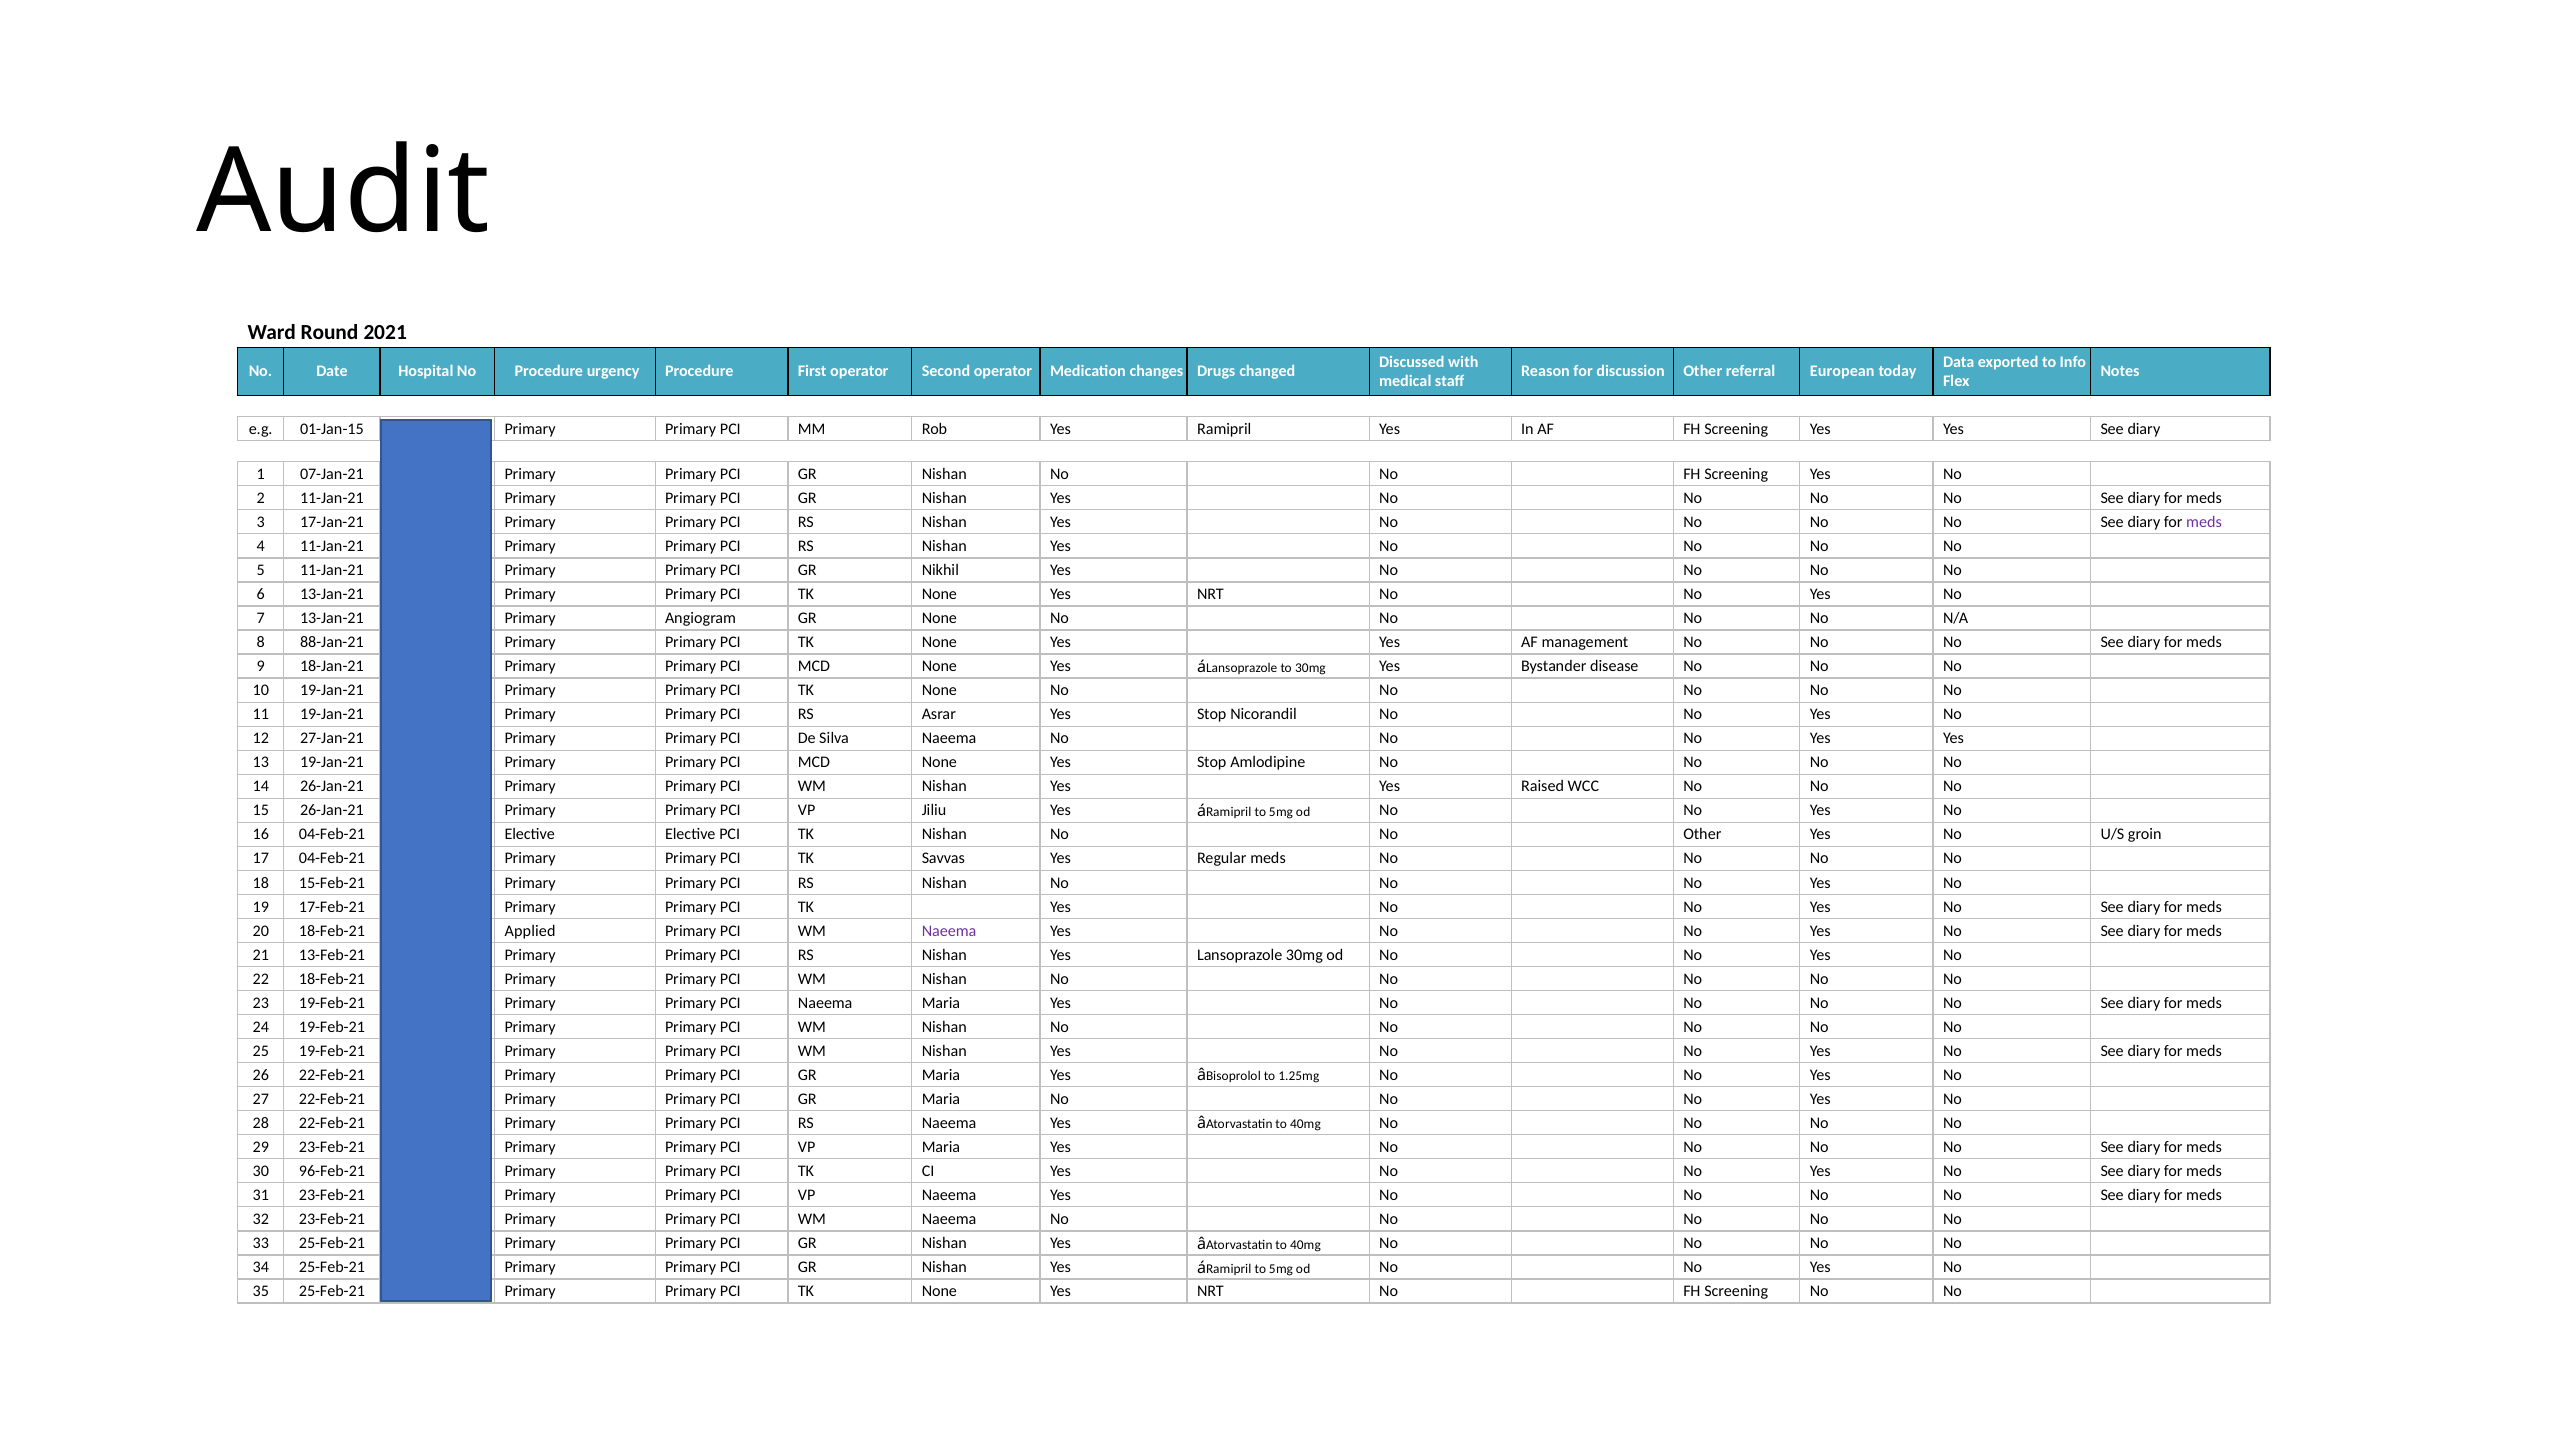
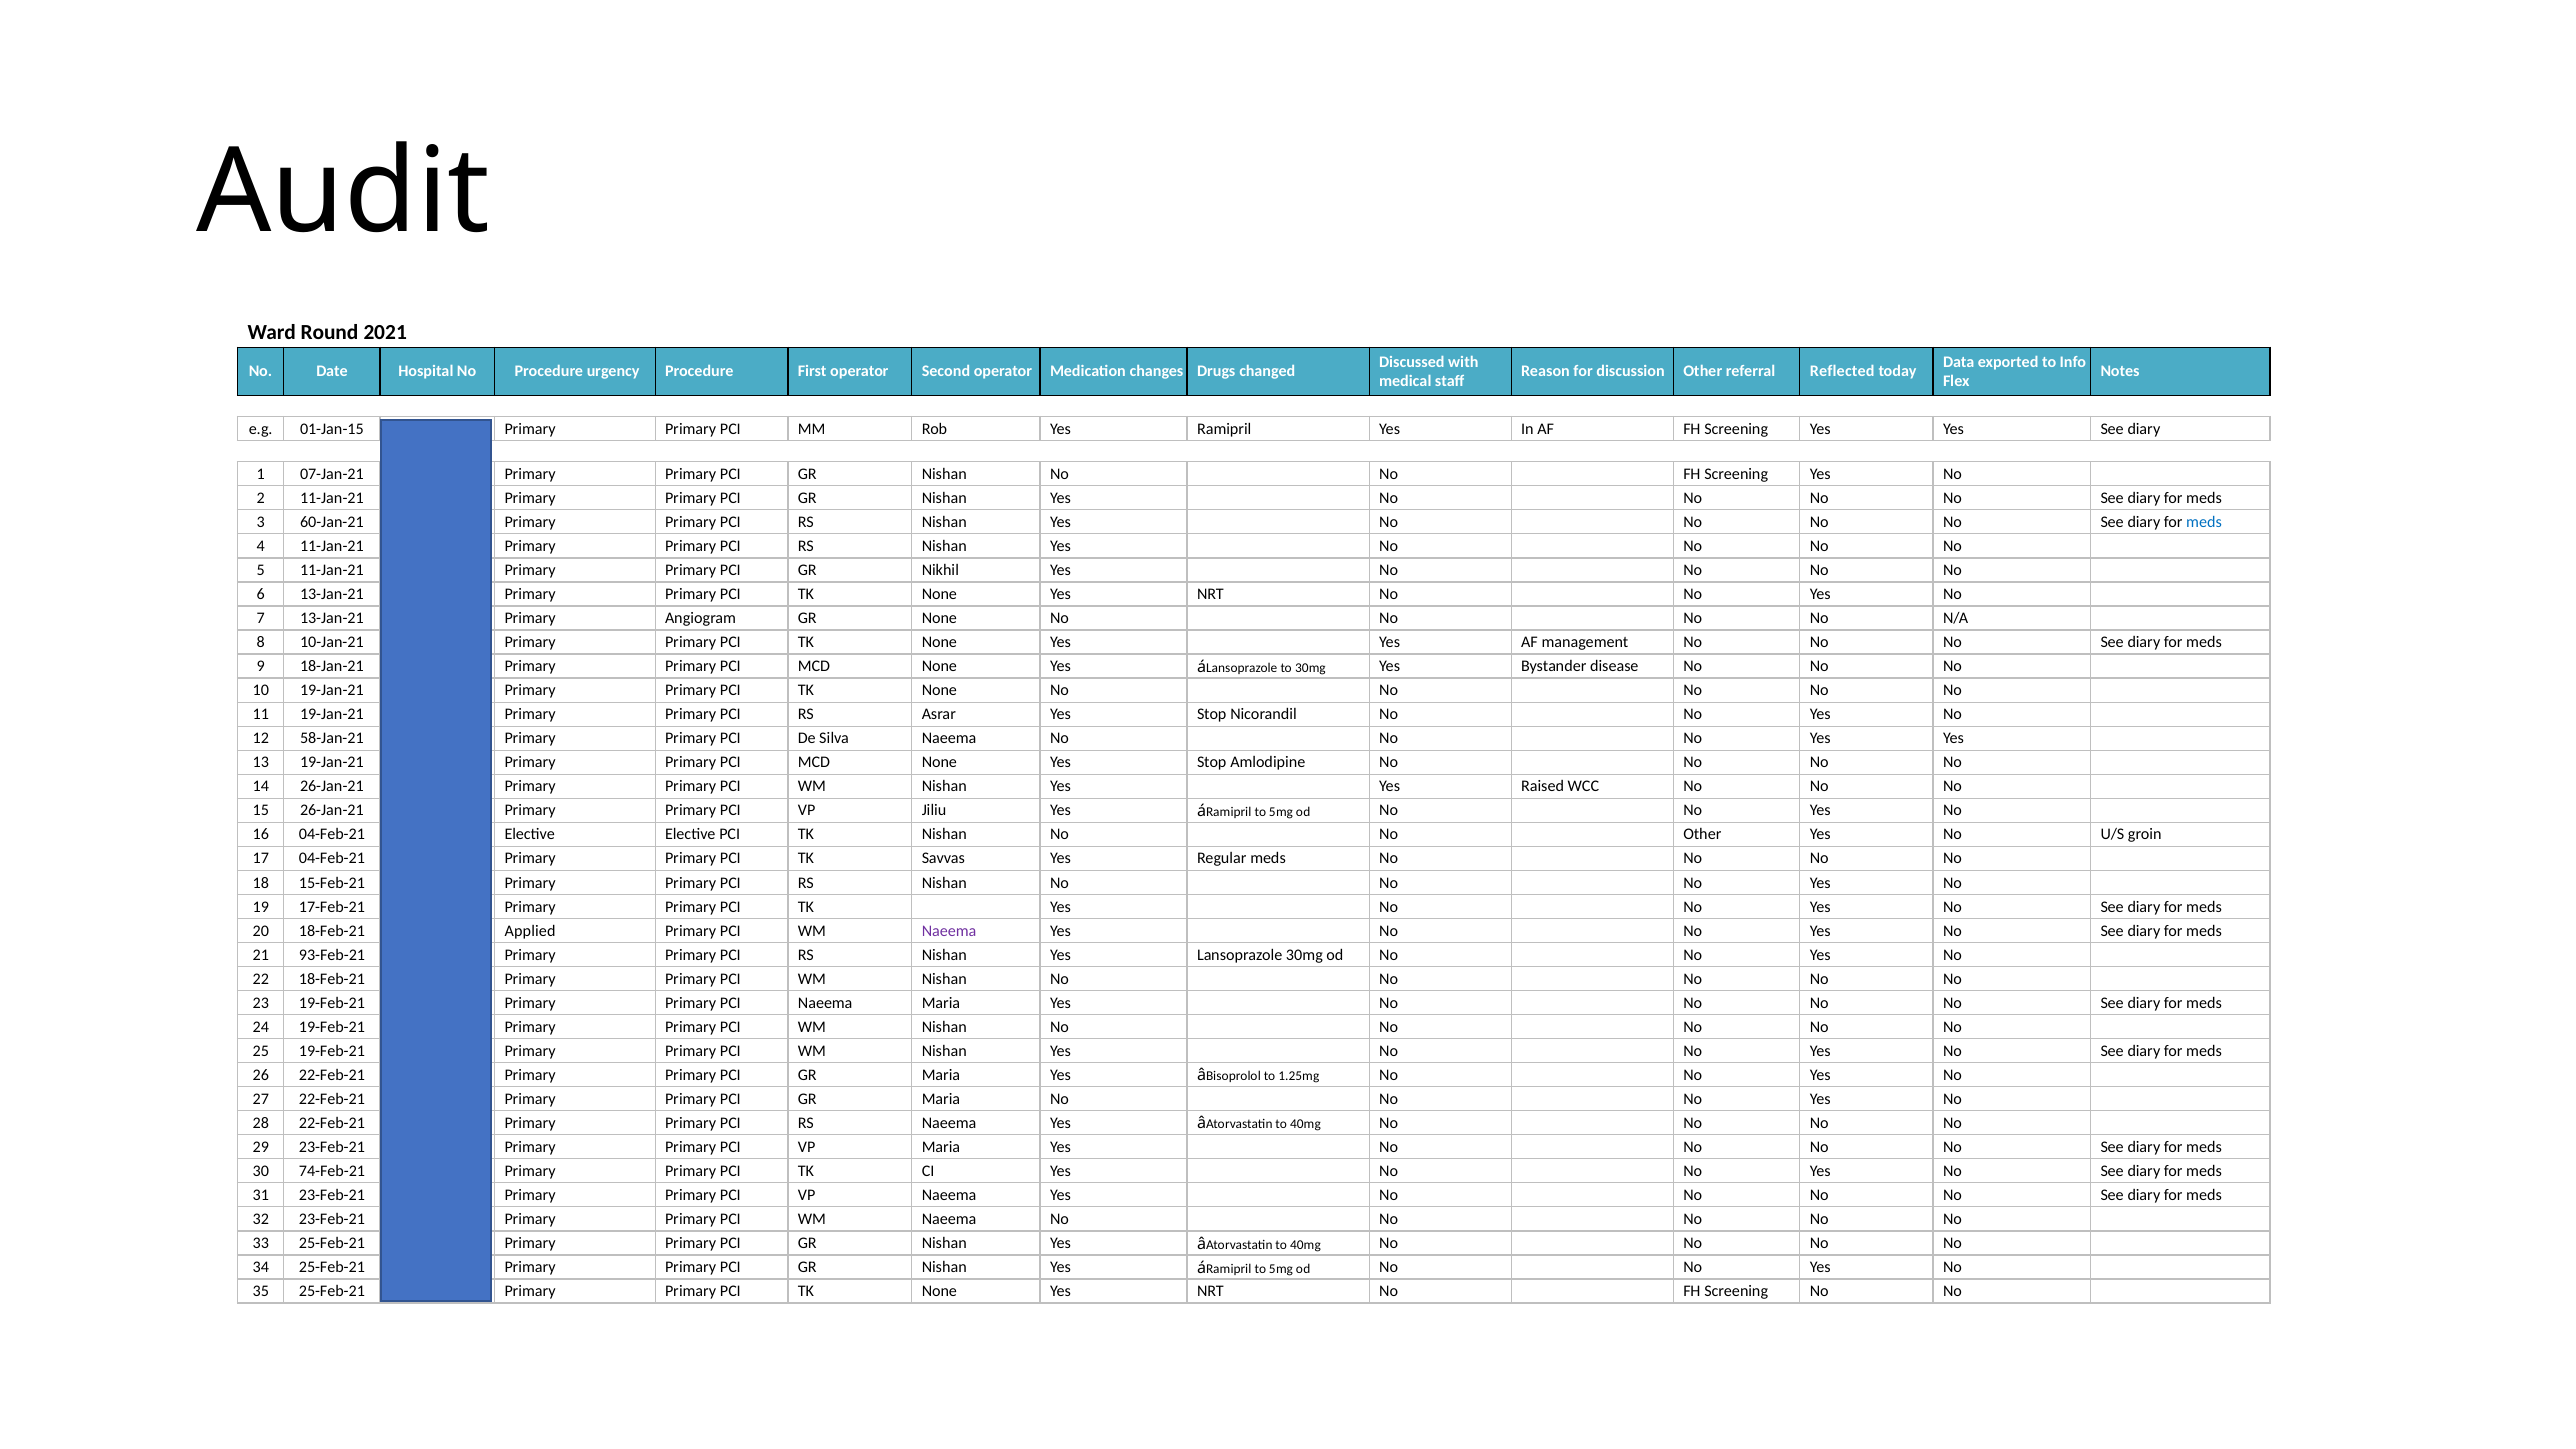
European: European -> Reflected
17-Jan-21: 17-Jan-21 -> 60-Jan-21
meds at (2204, 522) colour: purple -> blue
88-Jan-21: 88-Jan-21 -> 10-Jan-21
27-Jan-21: 27-Jan-21 -> 58-Jan-21
13-Feb-21: 13-Feb-21 -> 93-Feb-21
96-Feb-21: 96-Feb-21 -> 74-Feb-21
